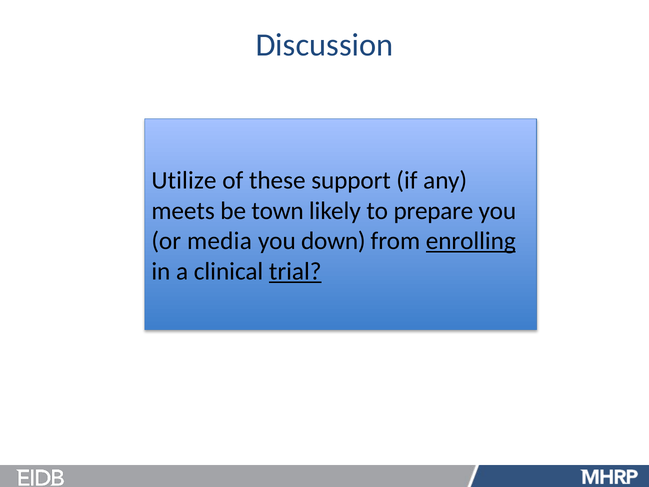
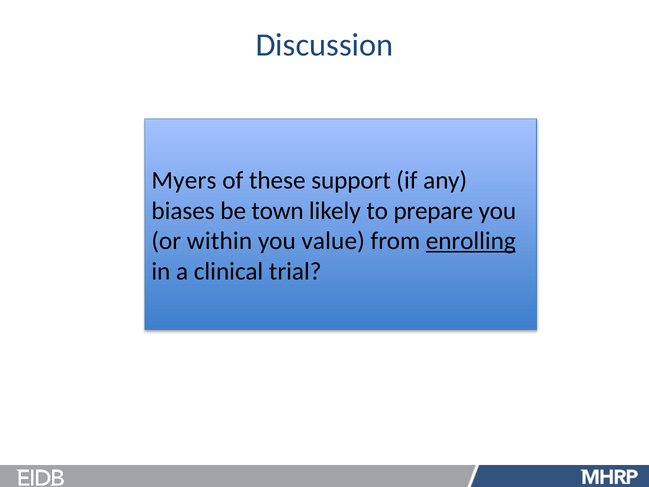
Utilize: Utilize -> Myers
meets: meets -> biases
media: media -> within
down: down -> value
trial underline: present -> none
